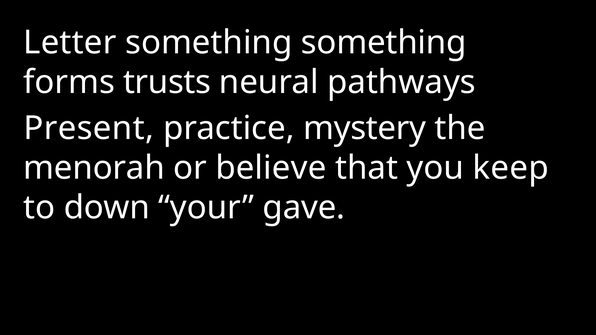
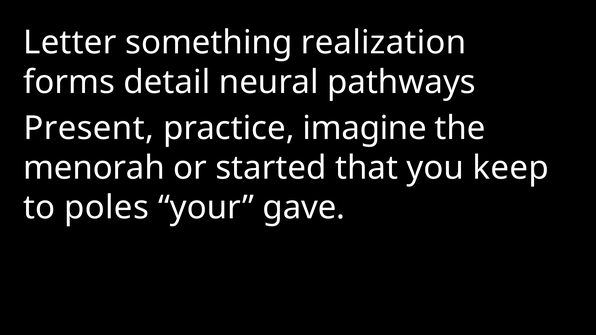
something something: something -> realization
trusts: trusts -> detail
mystery: mystery -> imagine
believe: believe -> started
down: down -> poles
